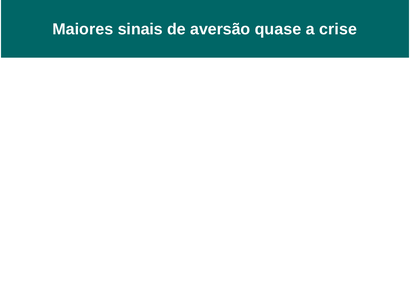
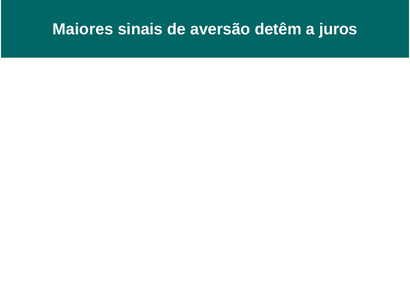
quase: quase -> detêm
crise: crise -> juros
